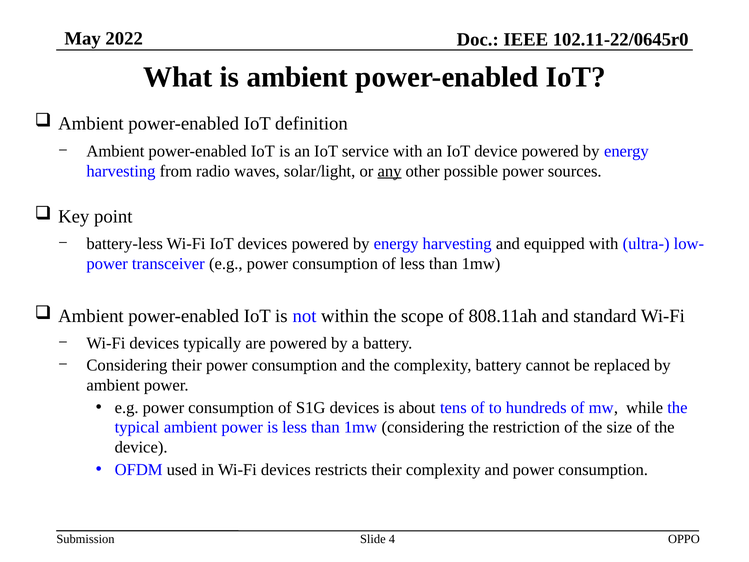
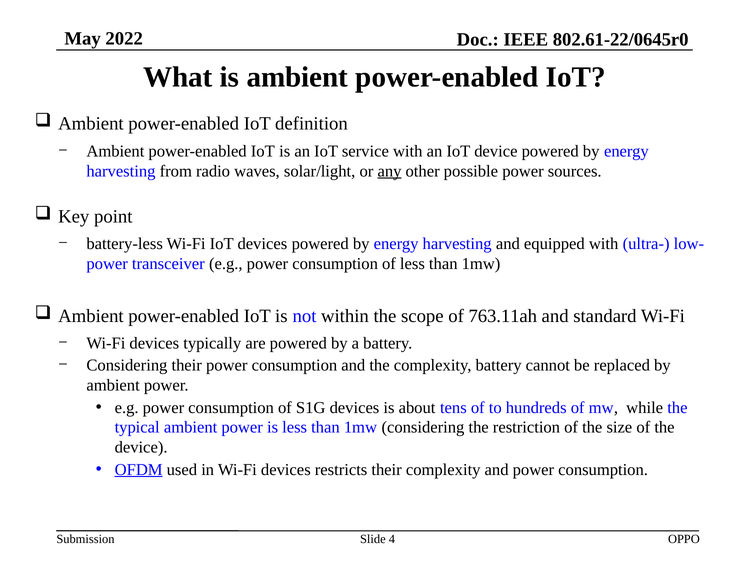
102.11-22/0645r0: 102.11-22/0645r0 -> 802.61-22/0645r0
808.11ah: 808.11ah -> 763.11ah
OFDM underline: none -> present
